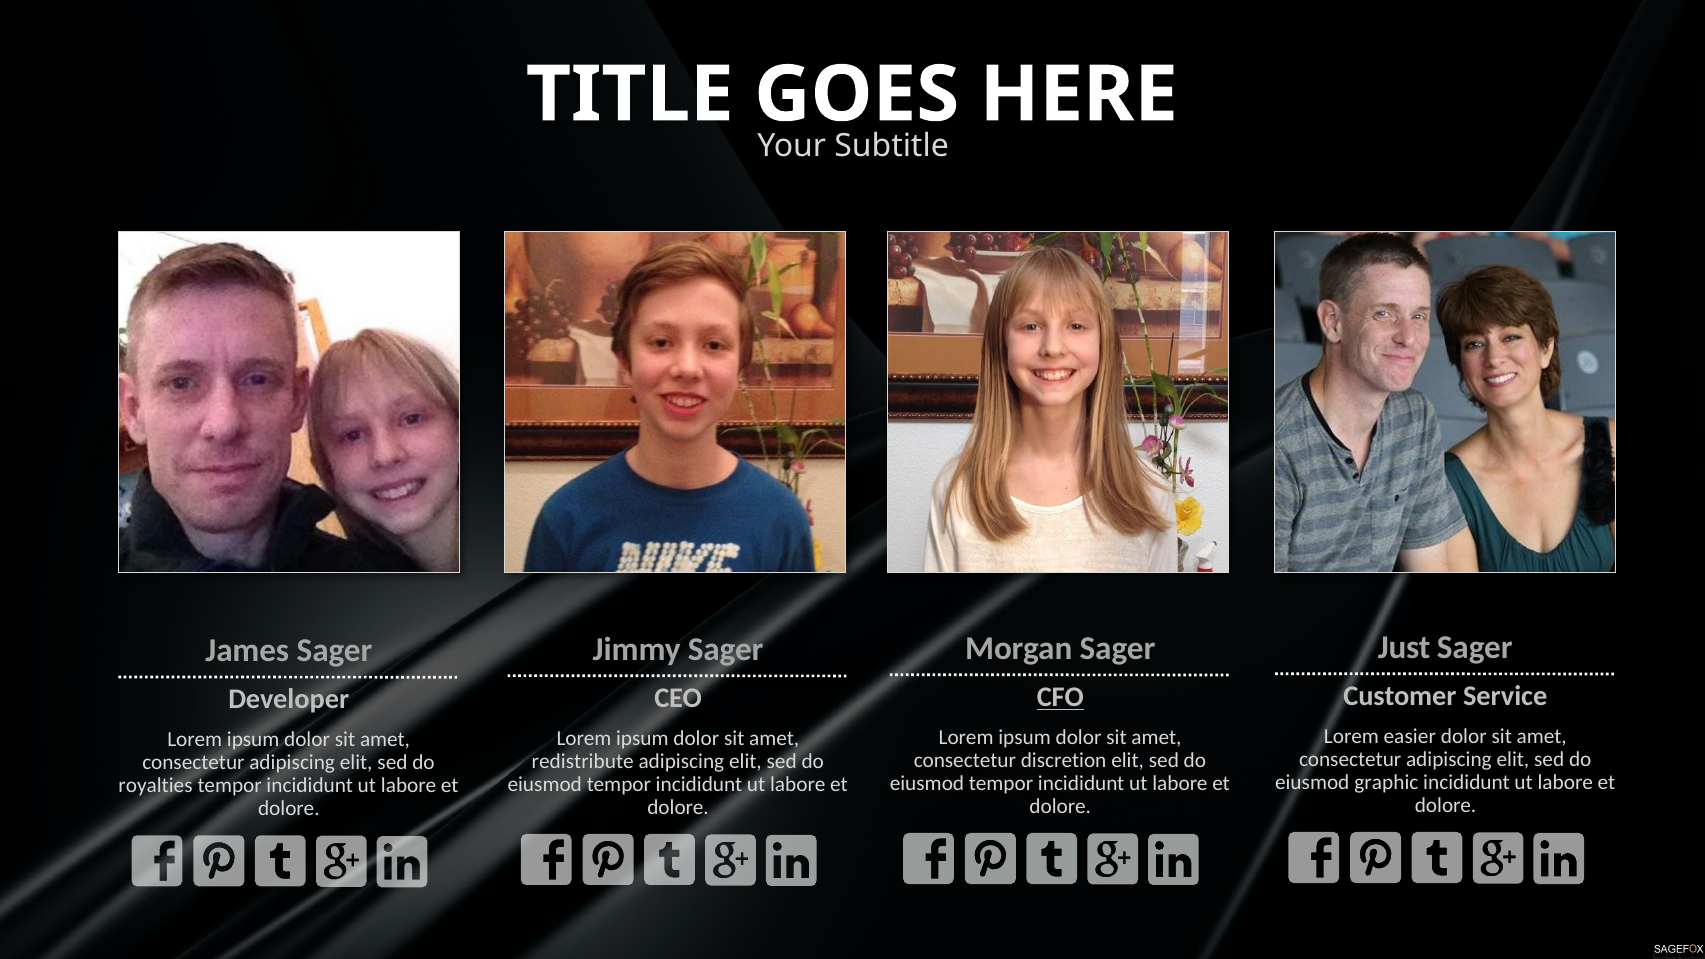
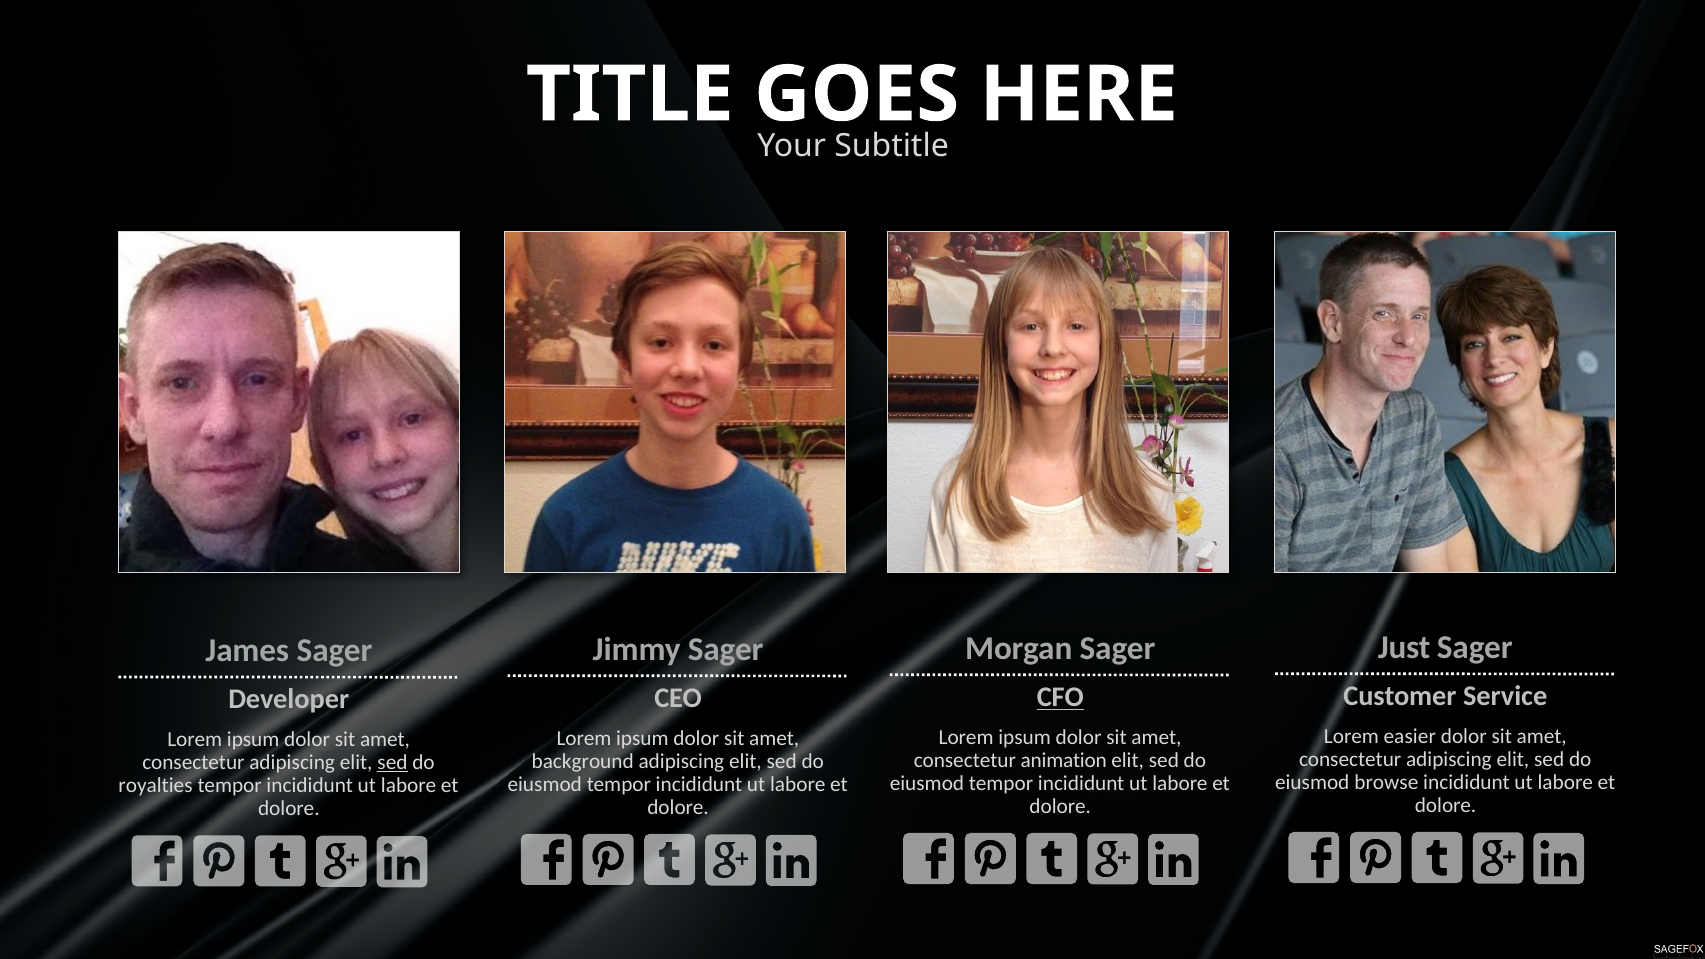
discretion: discretion -> animation
redistribute: redistribute -> background
sed at (392, 763) underline: none -> present
graphic: graphic -> browse
